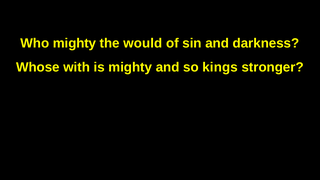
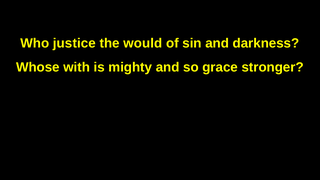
Who mighty: mighty -> justice
kings: kings -> grace
